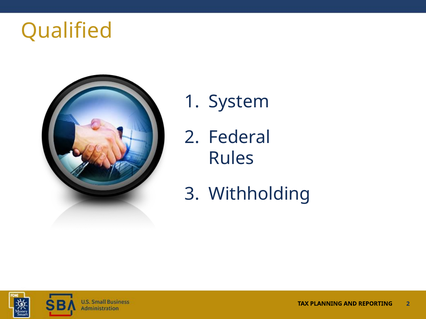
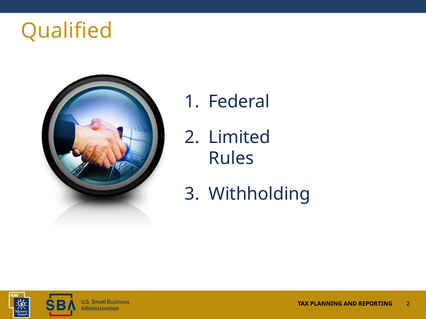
System: System -> Federal
Federal: Federal -> Limited
